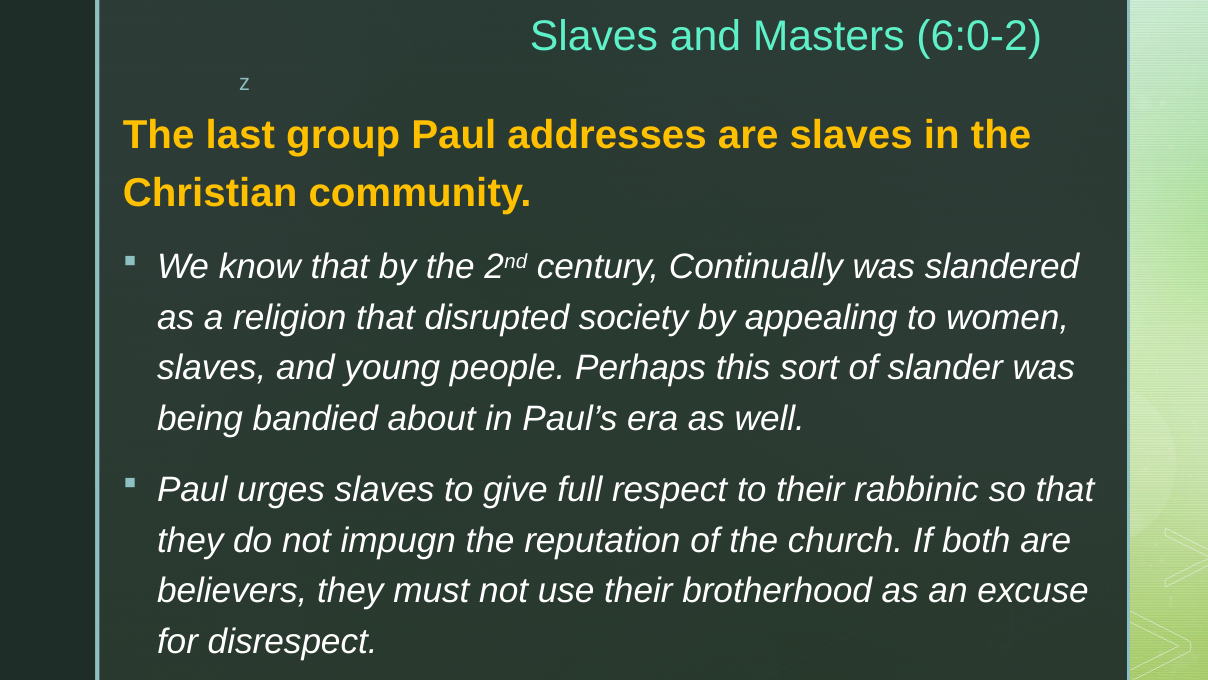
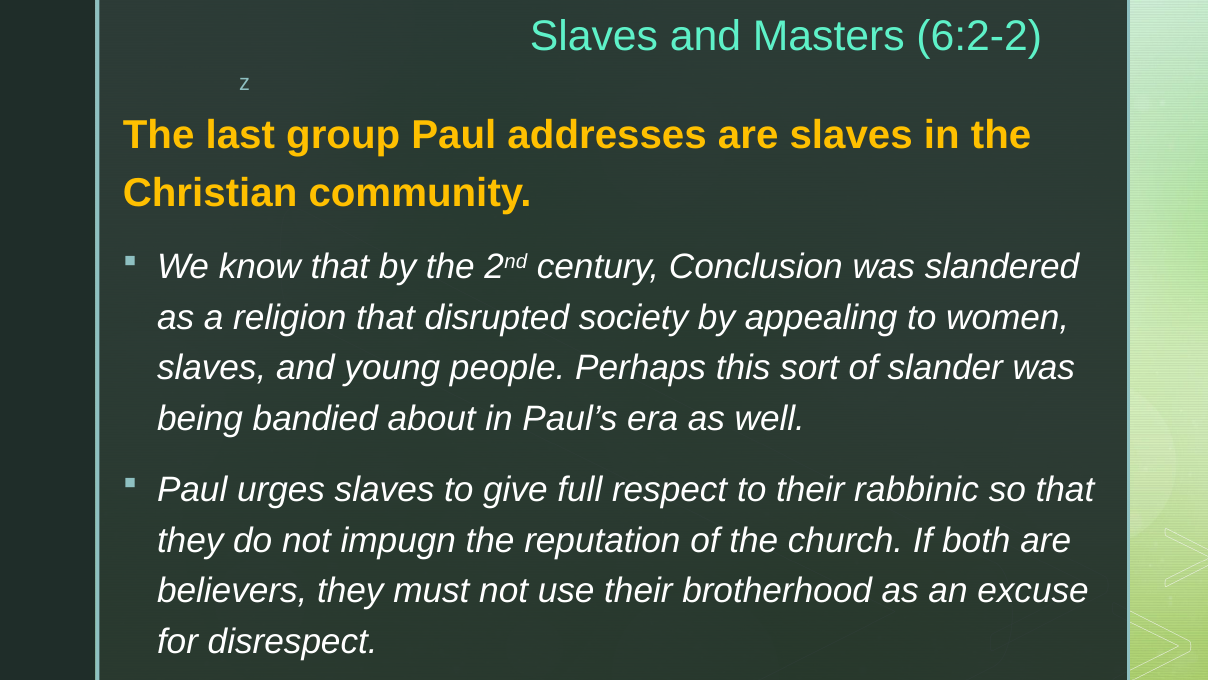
6:0-2: 6:0-2 -> 6:2-2
Continually: Continually -> Conclusion
